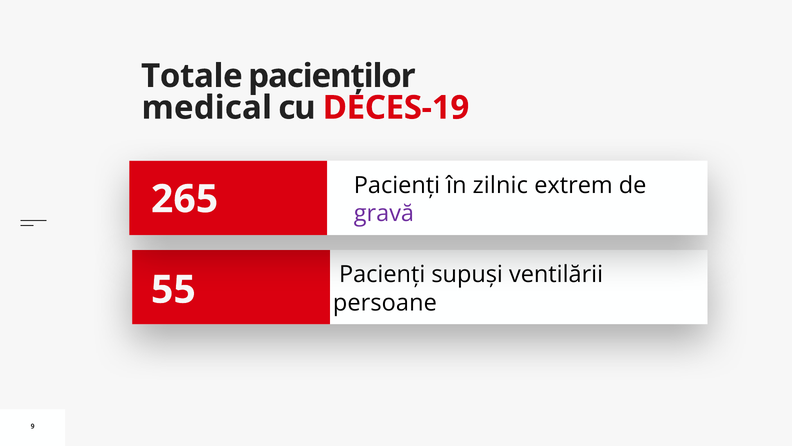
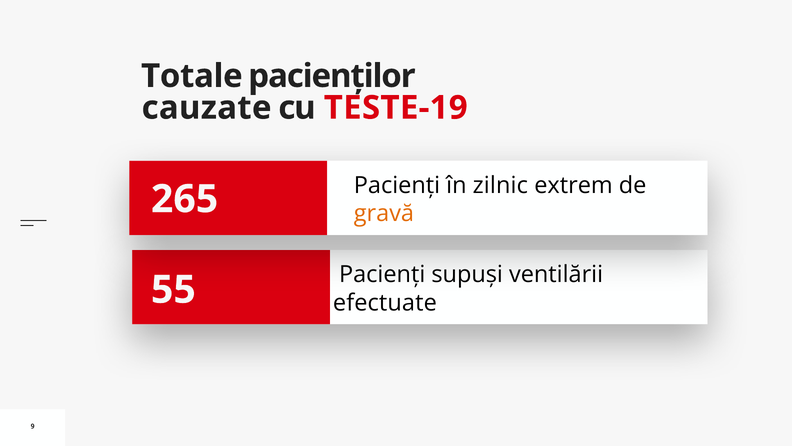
medical: medical -> cauzate
DECES-19: DECES-19 -> TESTE-19
gravă colour: purple -> orange
persoane: persoane -> efectuate
